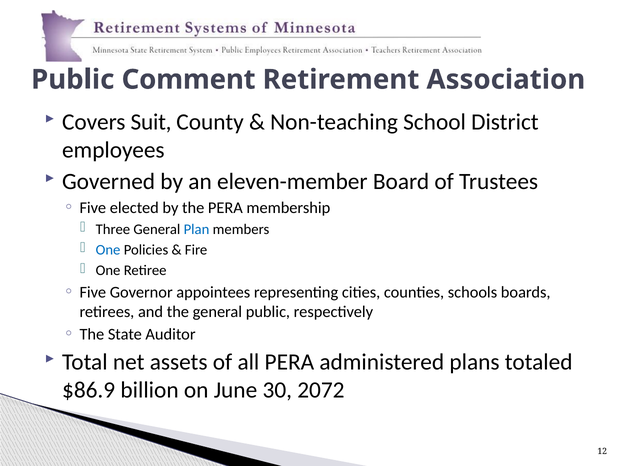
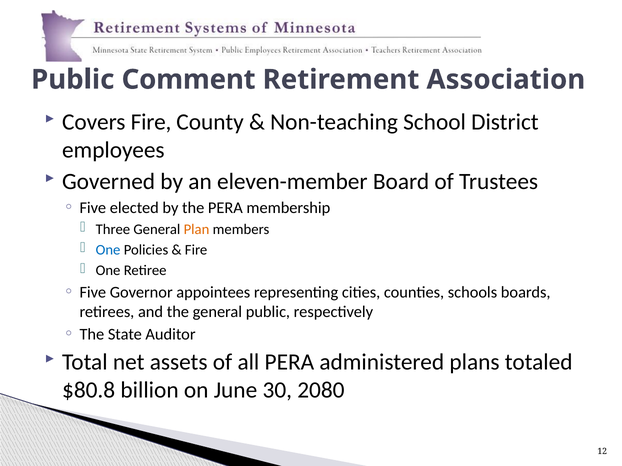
Covers Suit: Suit -> Fire
Plan colour: blue -> orange
$86.9: $86.9 -> $80.8
2072: 2072 -> 2080
